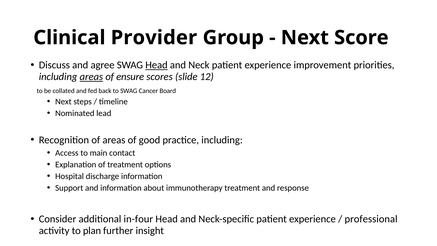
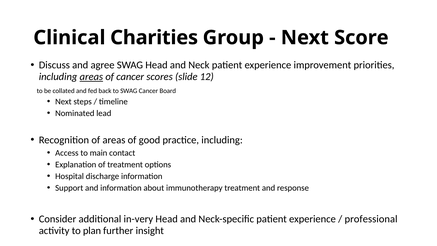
Provider: Provider -> Charities
Head at (157, 65) underline: present -> none
of ensure: ensure -> cancer
in-four: in-four -> in-very
